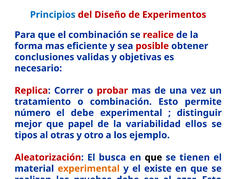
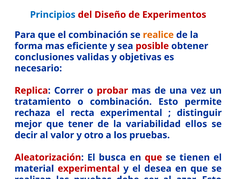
realice colour: red -> orange
número: número -> rechaza
el debe: debe -> recta
papel: papel -> tener
tipos: tipos -> decir
otras: otras -> valor
los ejemplo: ejemplo -> pruebas
que at (153, 158) colour: black -> red
experimental at (89, 169) colour: orange -> red
existe: existe -> desea
